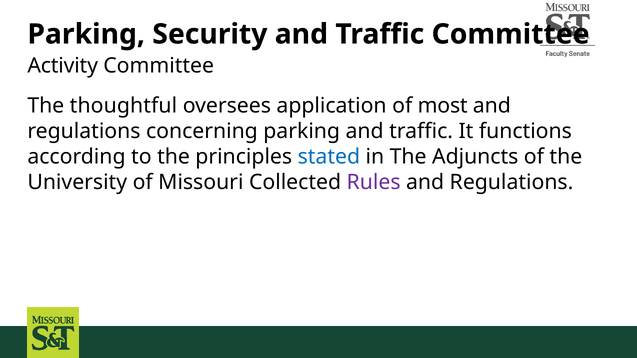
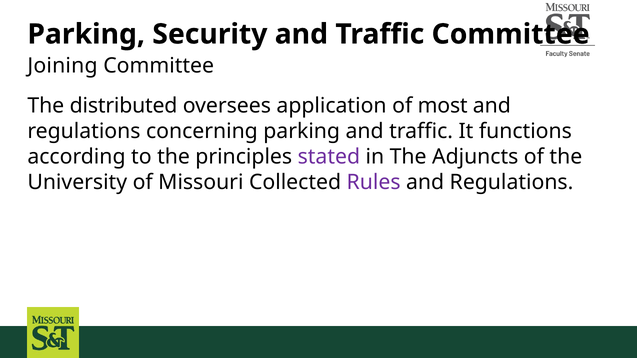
Activity: Activity -> Joining
thoughtful: thoughtful -> distributed
stated colour: blue -> purple
